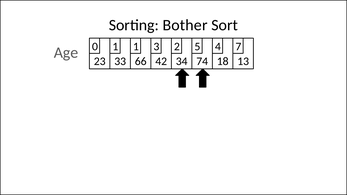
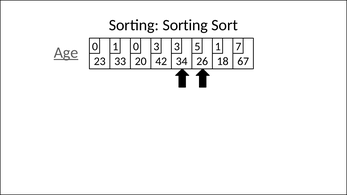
Sorting Bother: Bother -> Sorting
1 1: 1 -> 0
3 2: 2 -> 3
5 4: 4 -> 1
Age underline: none -> present
66: 66 -> 20
74: 74 -> 26
13: 13 -> 67
